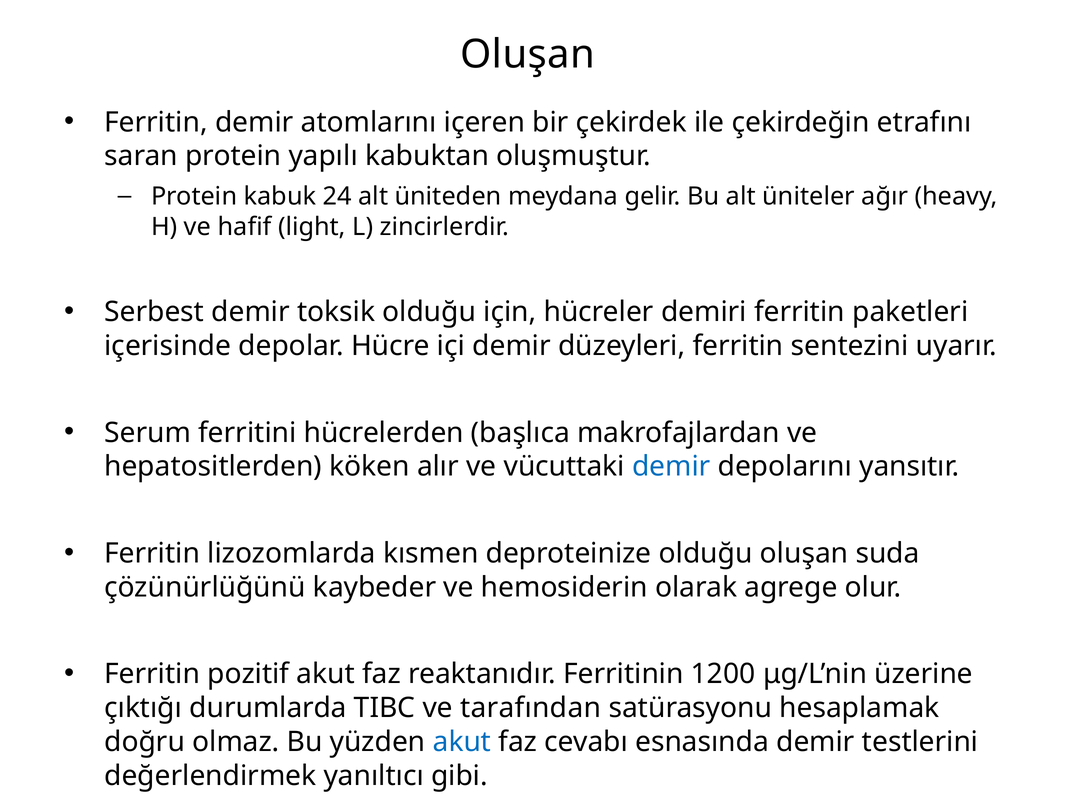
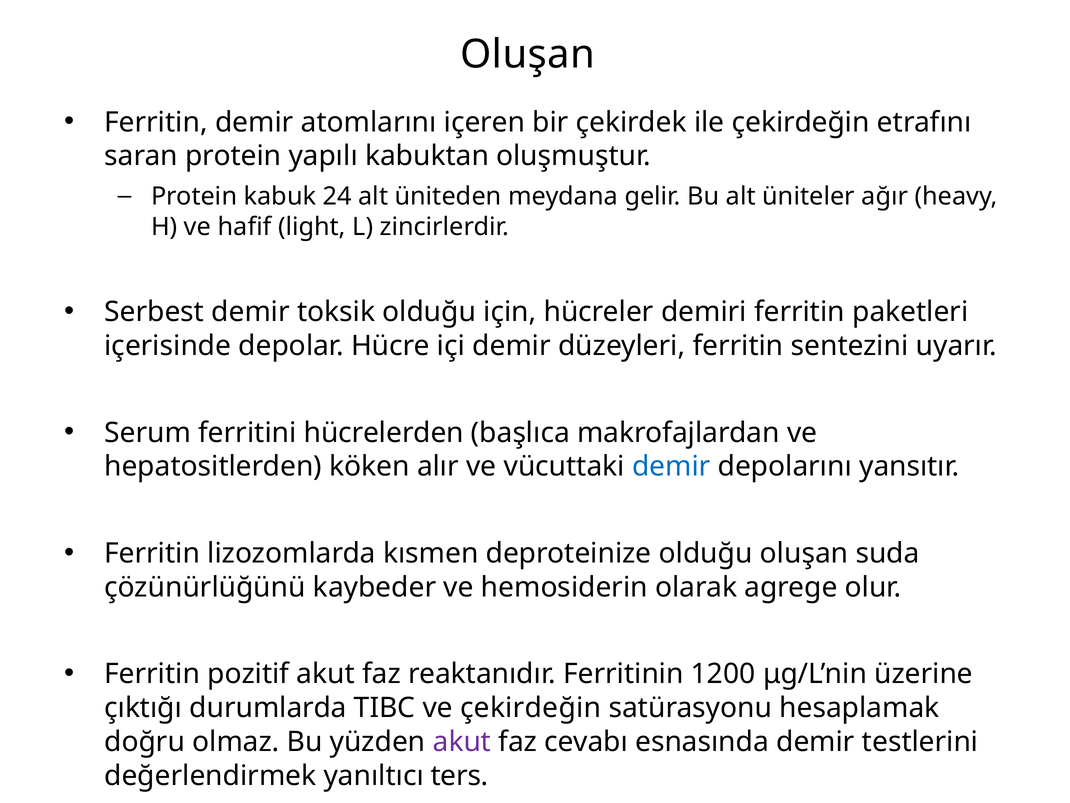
ve tarafından: tarafından -> çekirdeğin
akut at (462, 741) colour: blue -> purple
gibi: gibi -> ters
